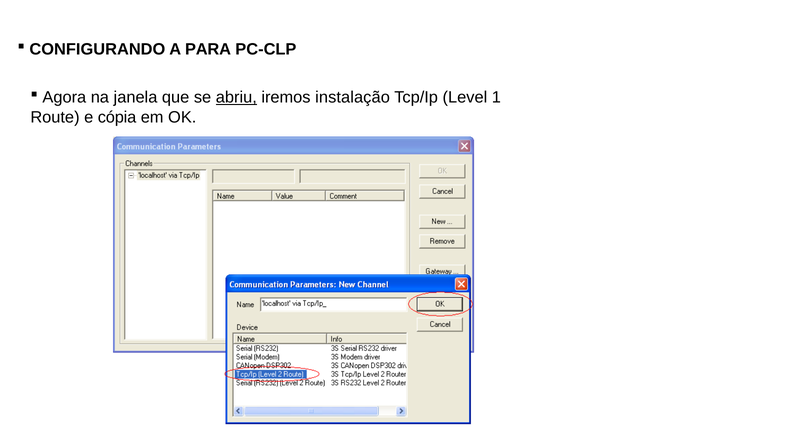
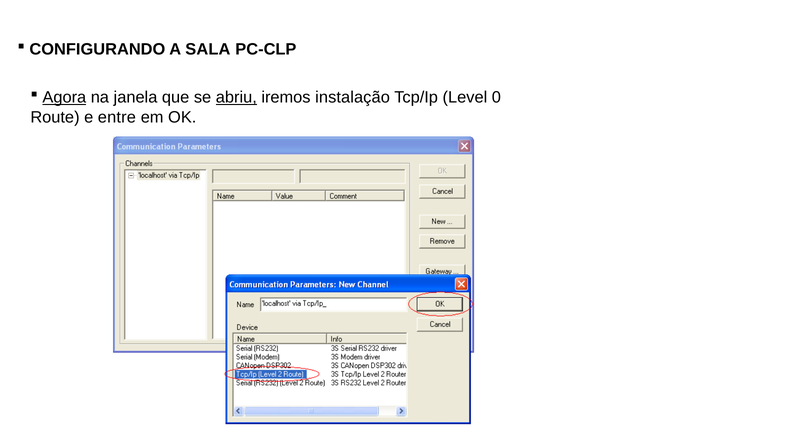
PARA: PARA -> SALA
Agora underline: none -> present
1: 1 -> 0
cópia: cópia -> entre
